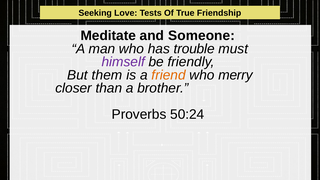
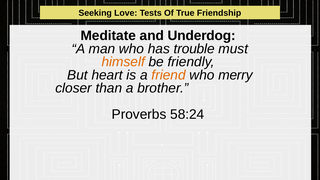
Someone: Someone -> Underdog
himself colour: purple -> orange
them: them -> heart
50:24: 50:24 -> 58:24
